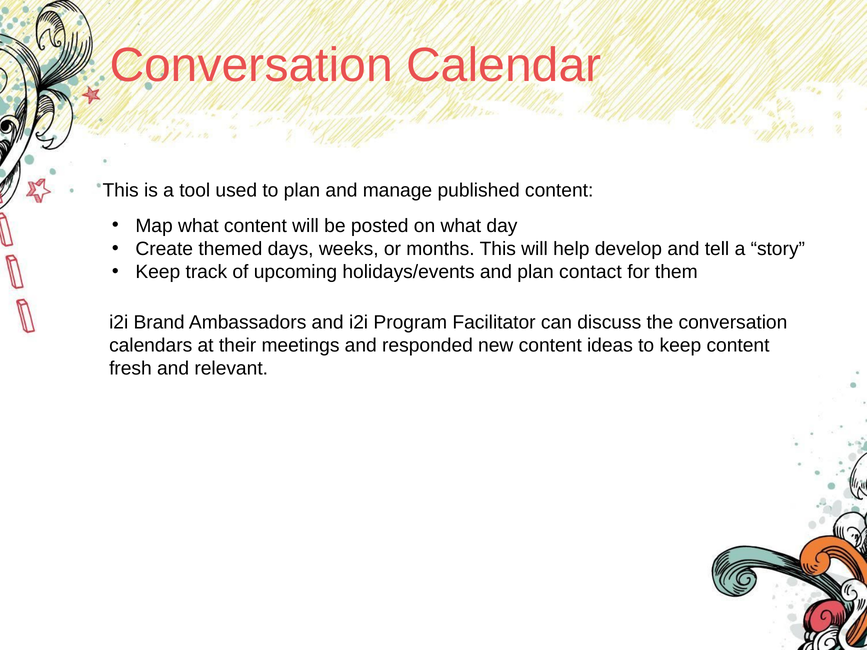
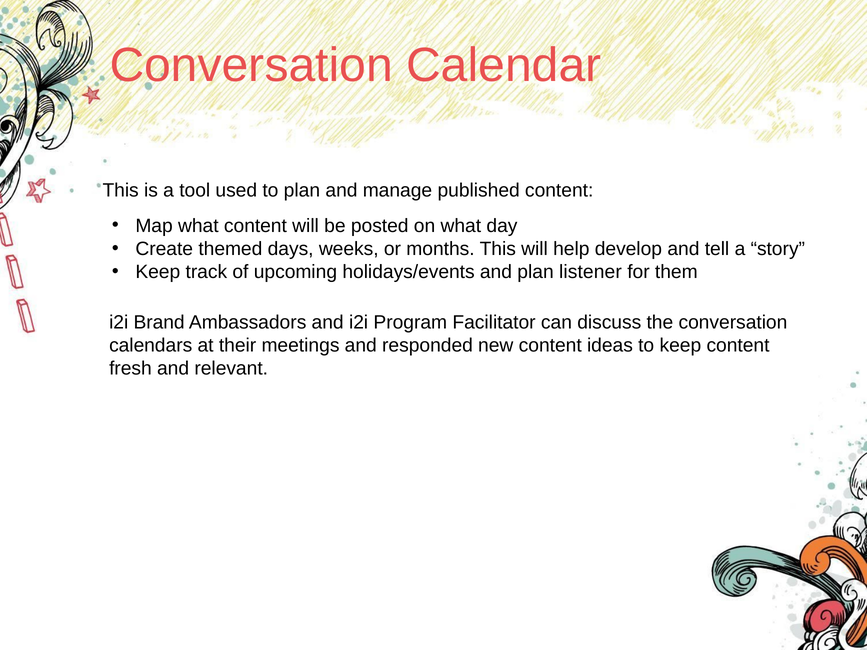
contact: contact -> listener
